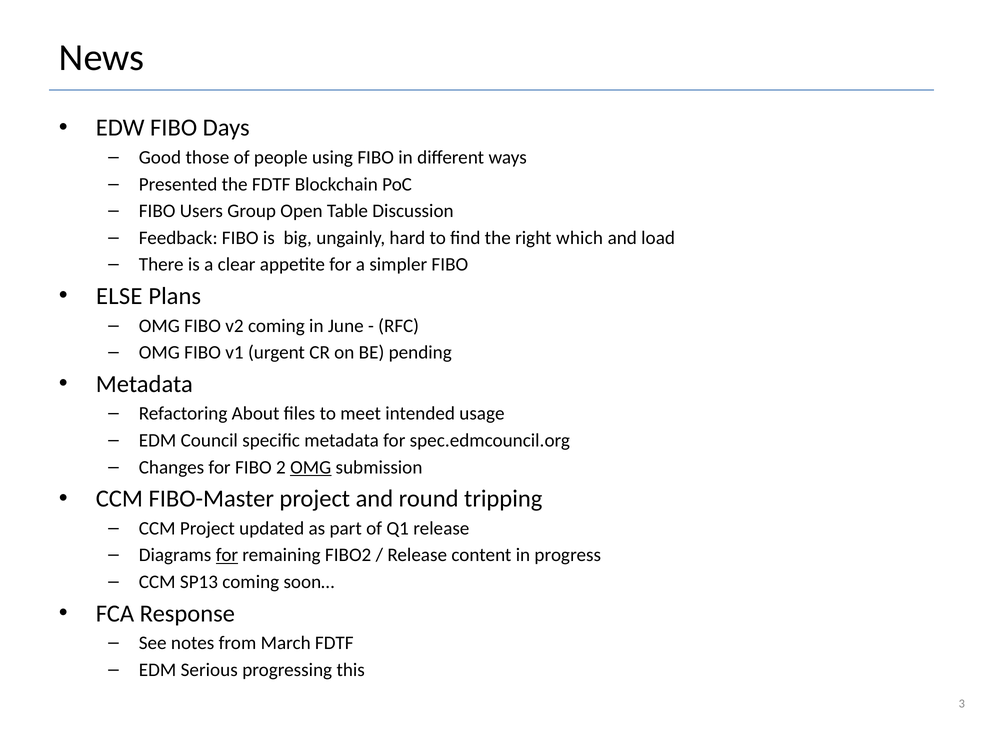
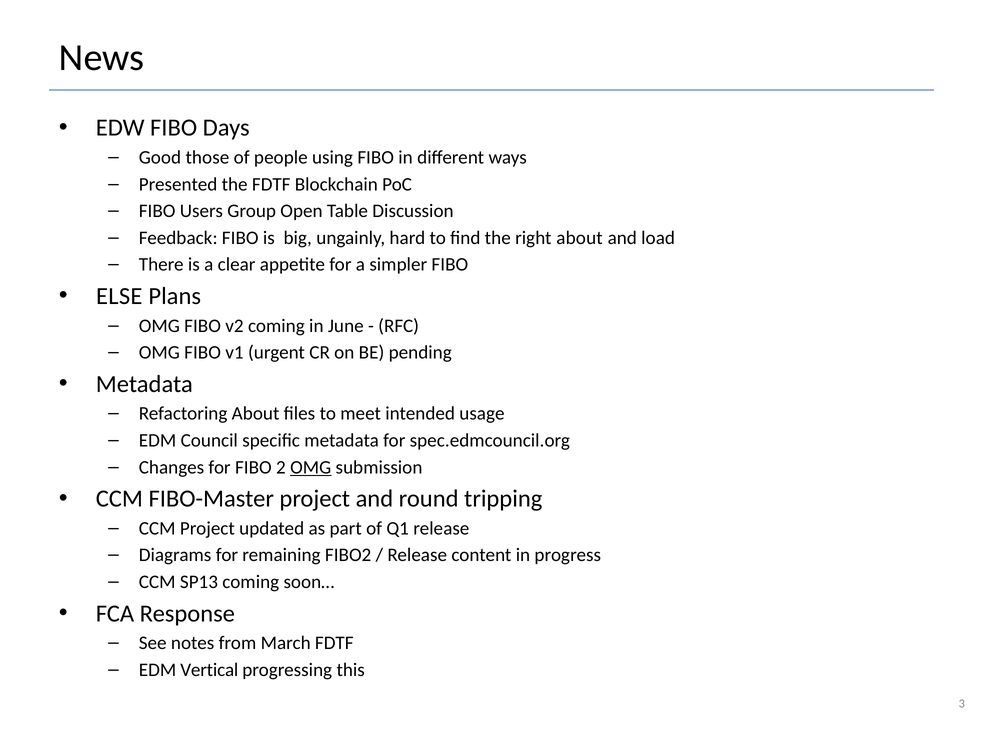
right which: which -> about
for at (227, 555) underline: present -> none
Serious: Serious -> Vertical
